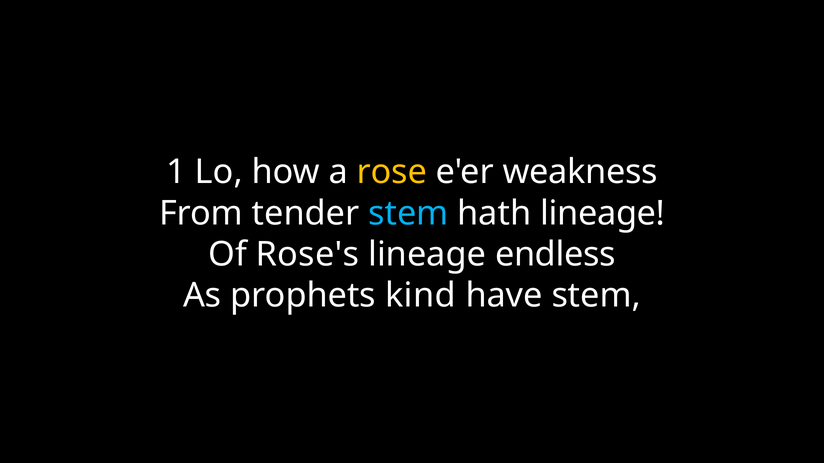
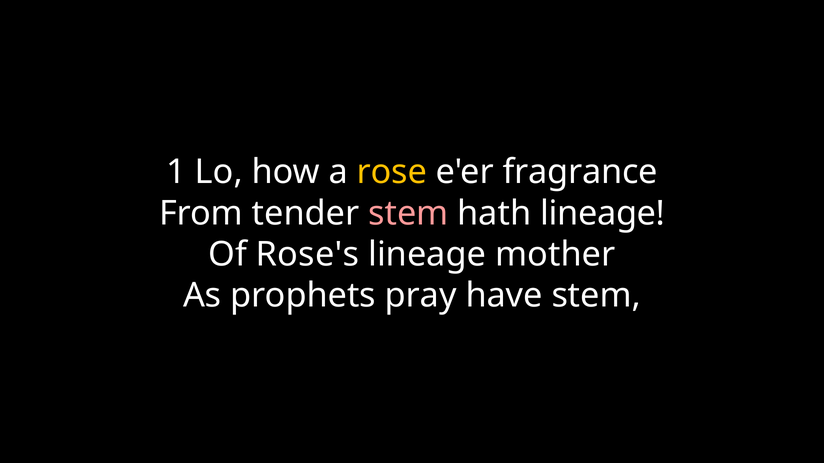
weakness: weakness -> fragrance
stem at (408, 214) colour: light blue -> pink
endless: endless -> mother
kind: kind -> pray
